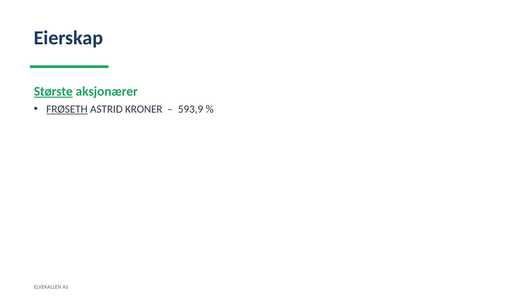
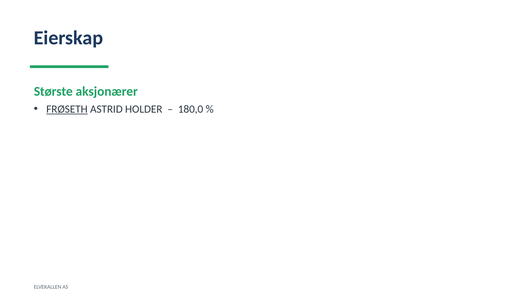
Største underline: present -> none
KRONER: KRONER -> HOLDER
593,9: 593,9 -> 180,0
